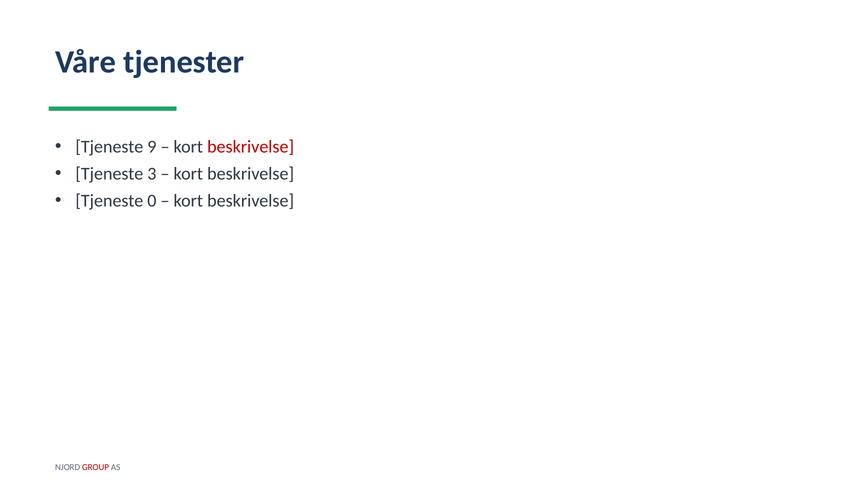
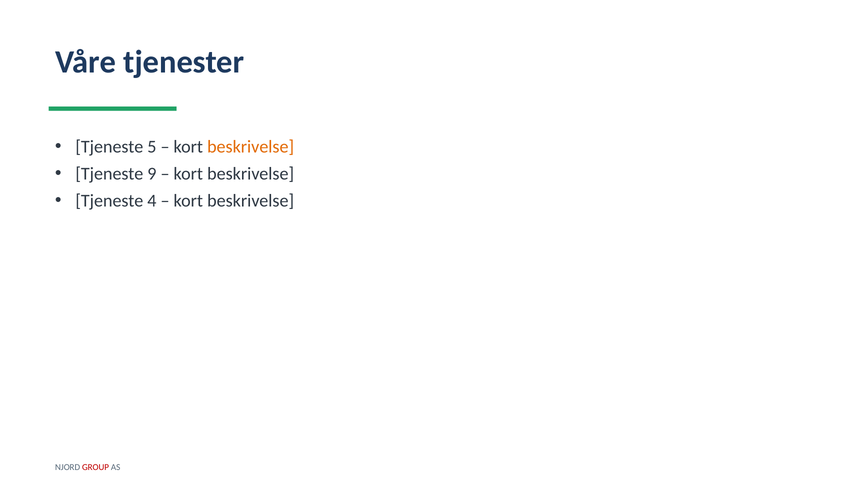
9: 9 -> 5
beskrivelse at (251, 147) colour: red -> orange
3: 3 -> 9
0: 0 -> 4
